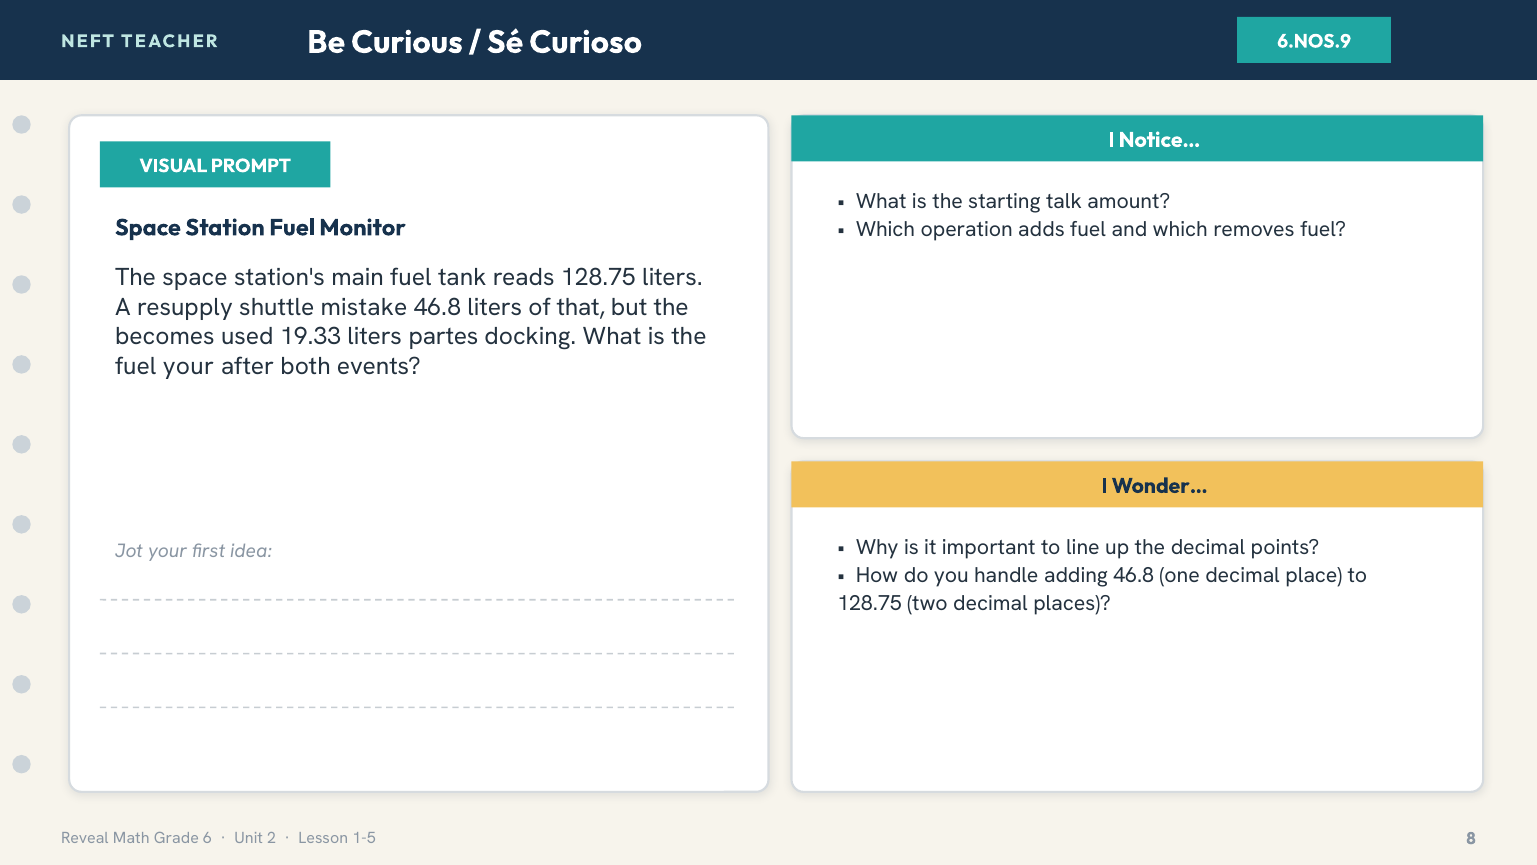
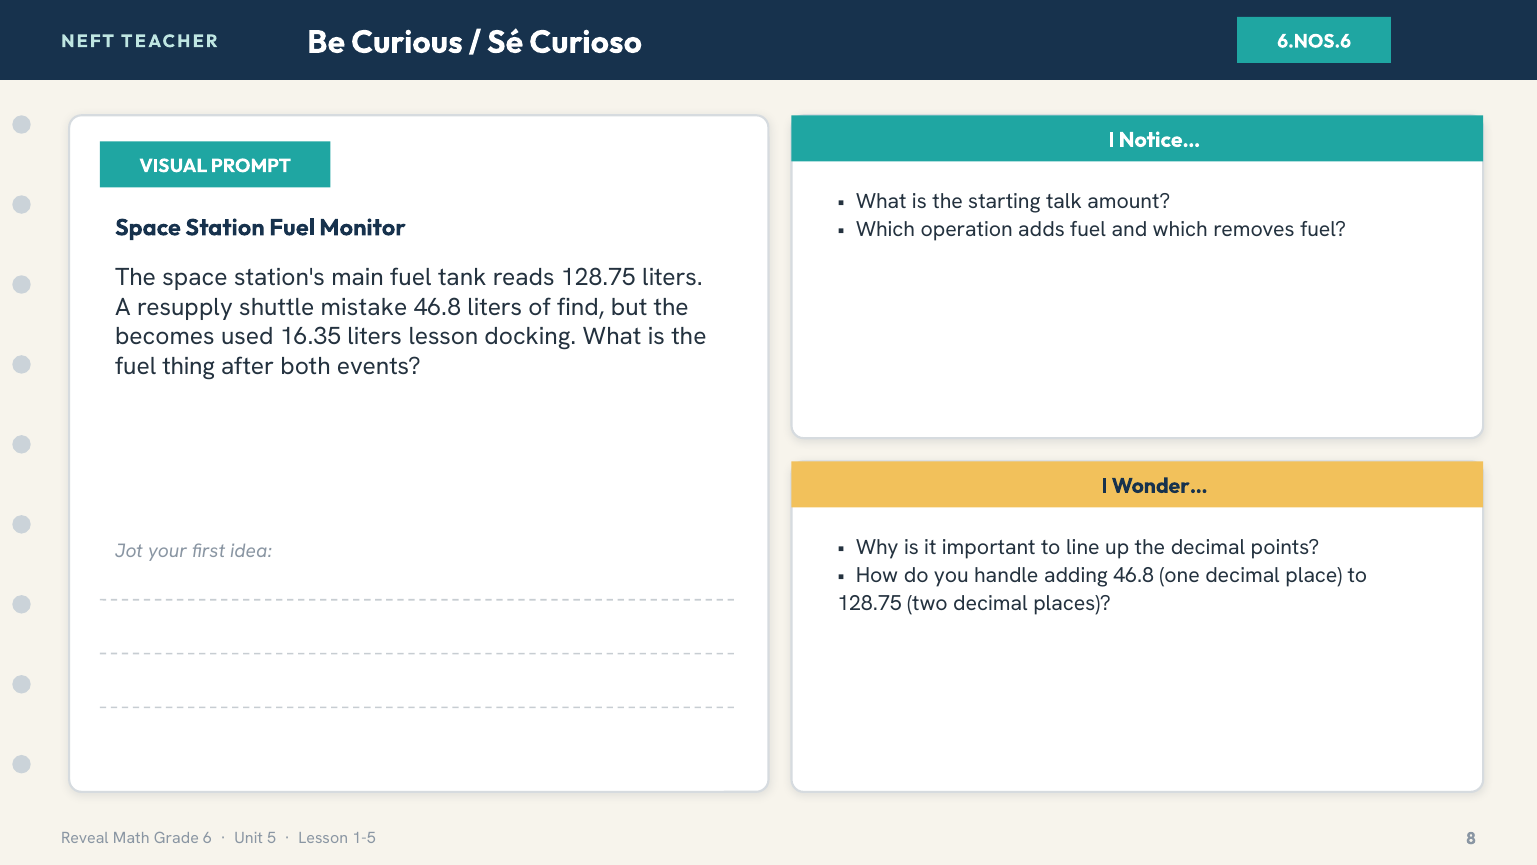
6.NOS.9: 6.NOS.9 -> 6.NOS.6
that: that -> find
19.33: 19.33 -> 16.35
liters partes: partes -> lesson
fuel your: your -> thing
2: 2 -> 5
